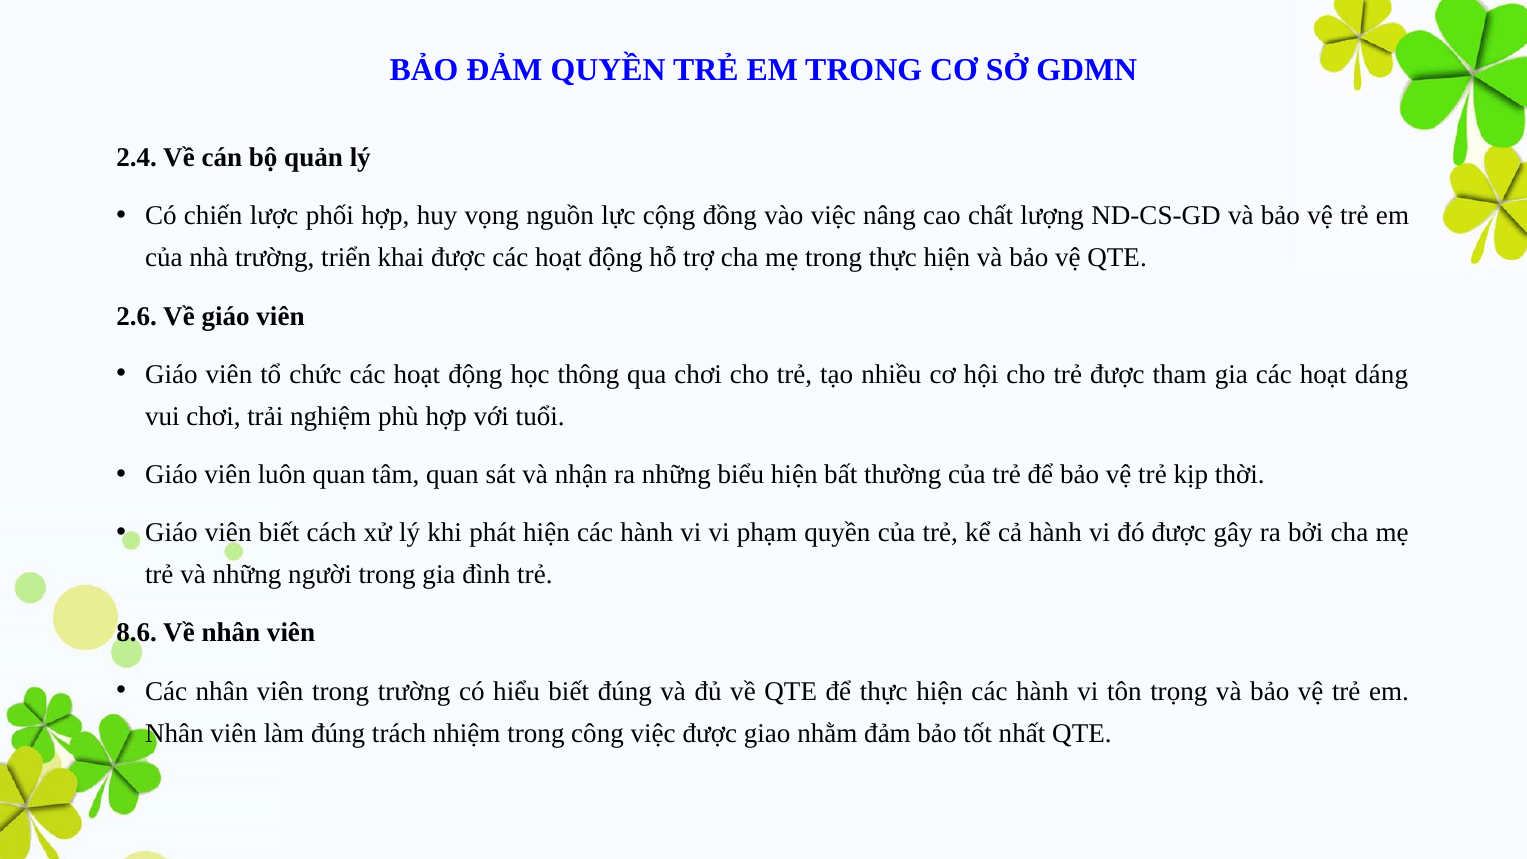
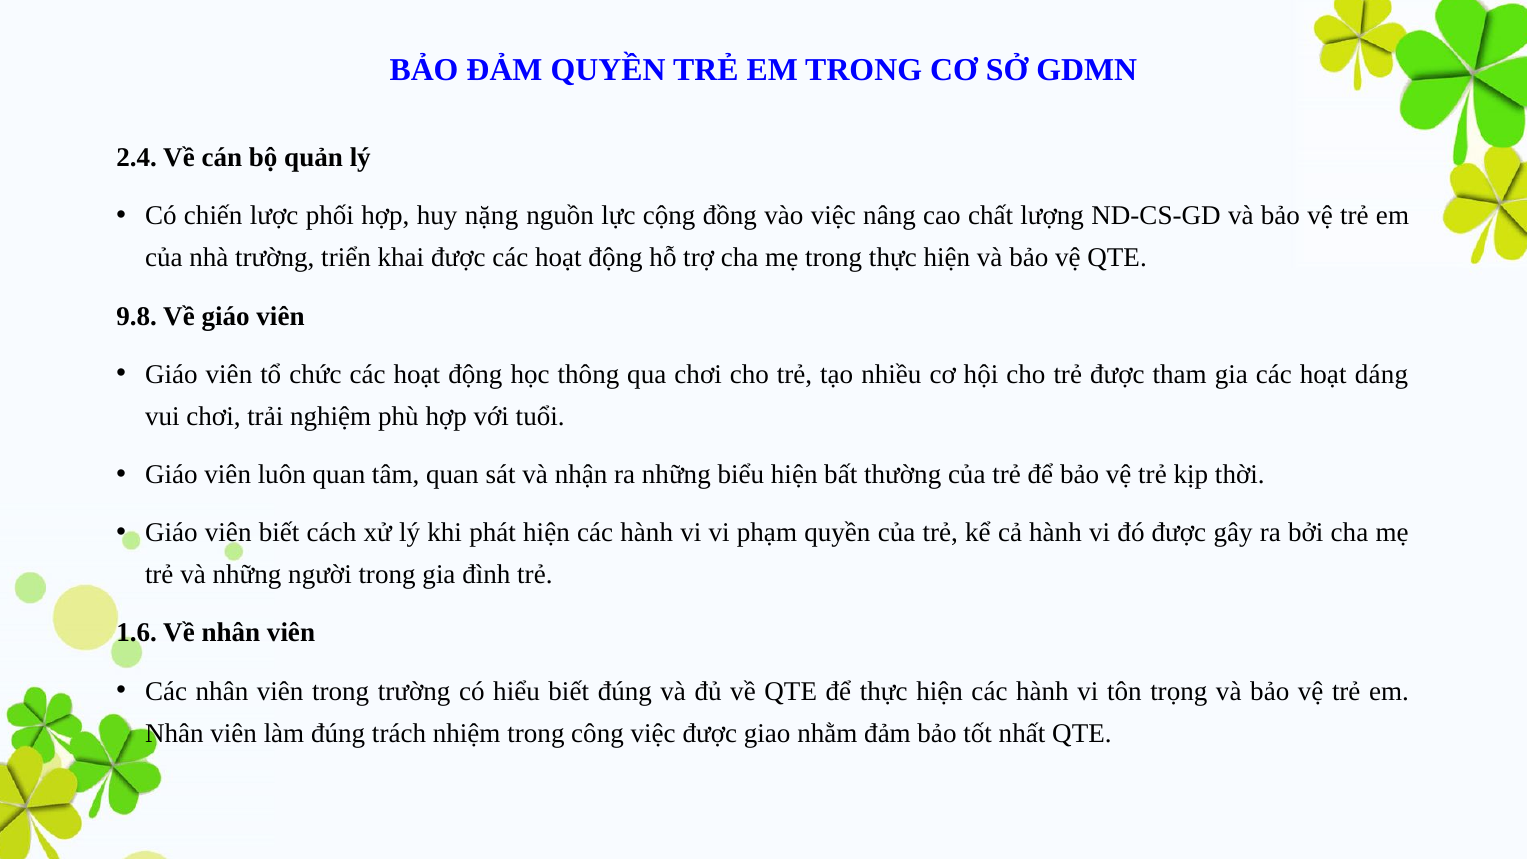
vọng: vọng -> nặng
2.6: 2.6 -> 9.8
8.6: 8.6 -> 1.6
